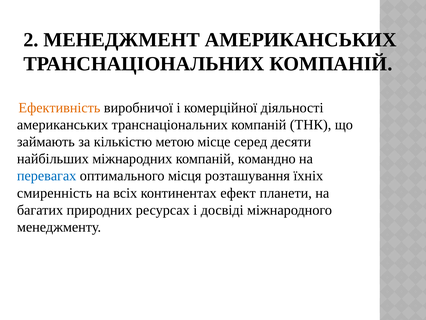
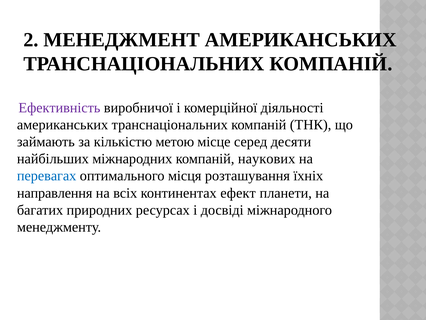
Ефективність colour: orange -> purple
командно: командно -> наукових
смиренність: смиренність -> направлення
